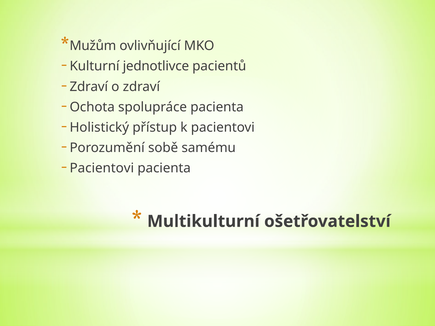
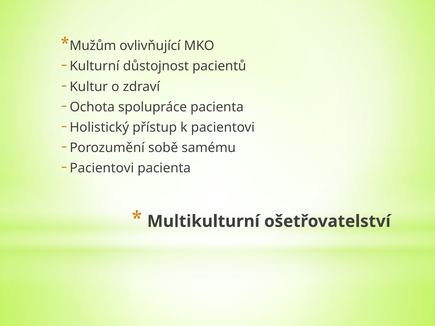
jednotlivce: jednotlivce -> důstojnost
Zdraví at (89, 87): Zdraví -> Kultur
